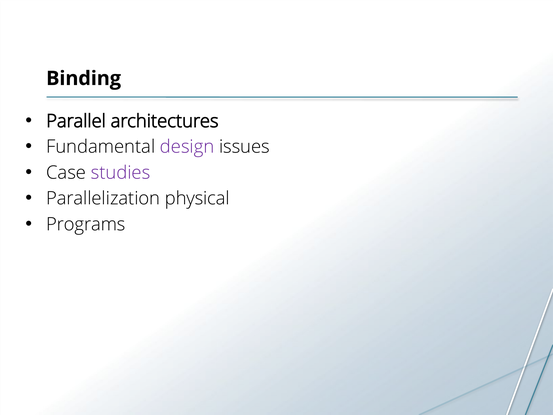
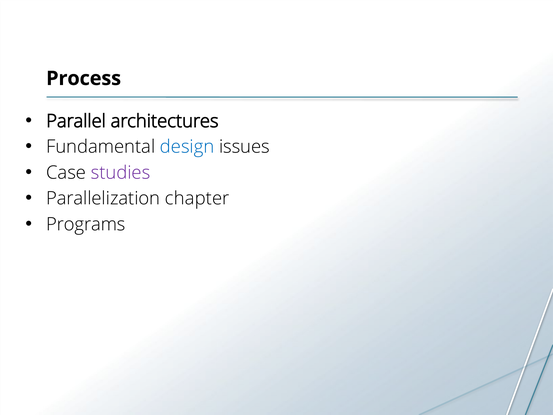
Binding: Binding -> Process
design colour: purple -> blue
physical: physical -> chapter
